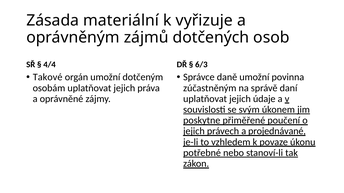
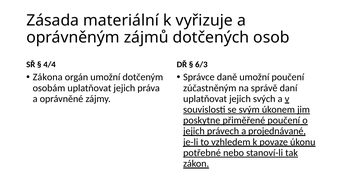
Takové: Takové -> Zákona
umožní povinna: povinna -> poučení
údaje: údaje -> svých
